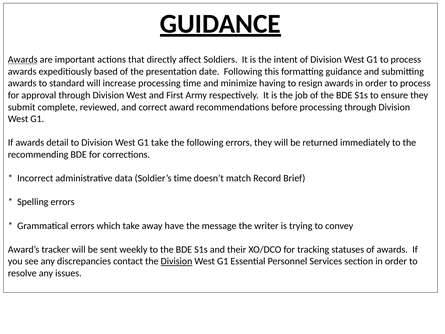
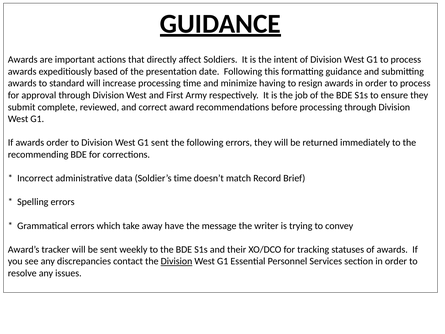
Awards at (23, 60) underline: present -> none
awards detail: detail -> order
G1 take: take -> sent
